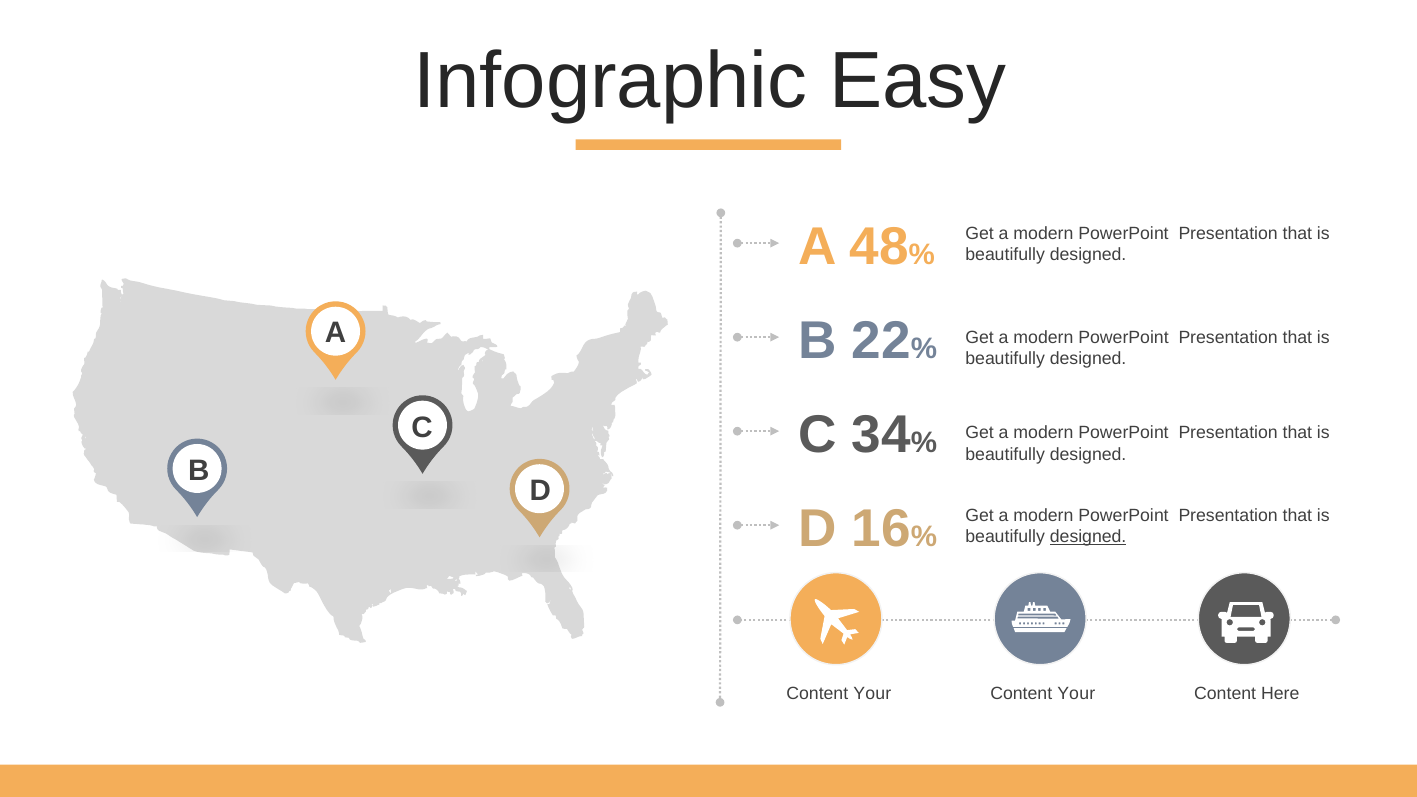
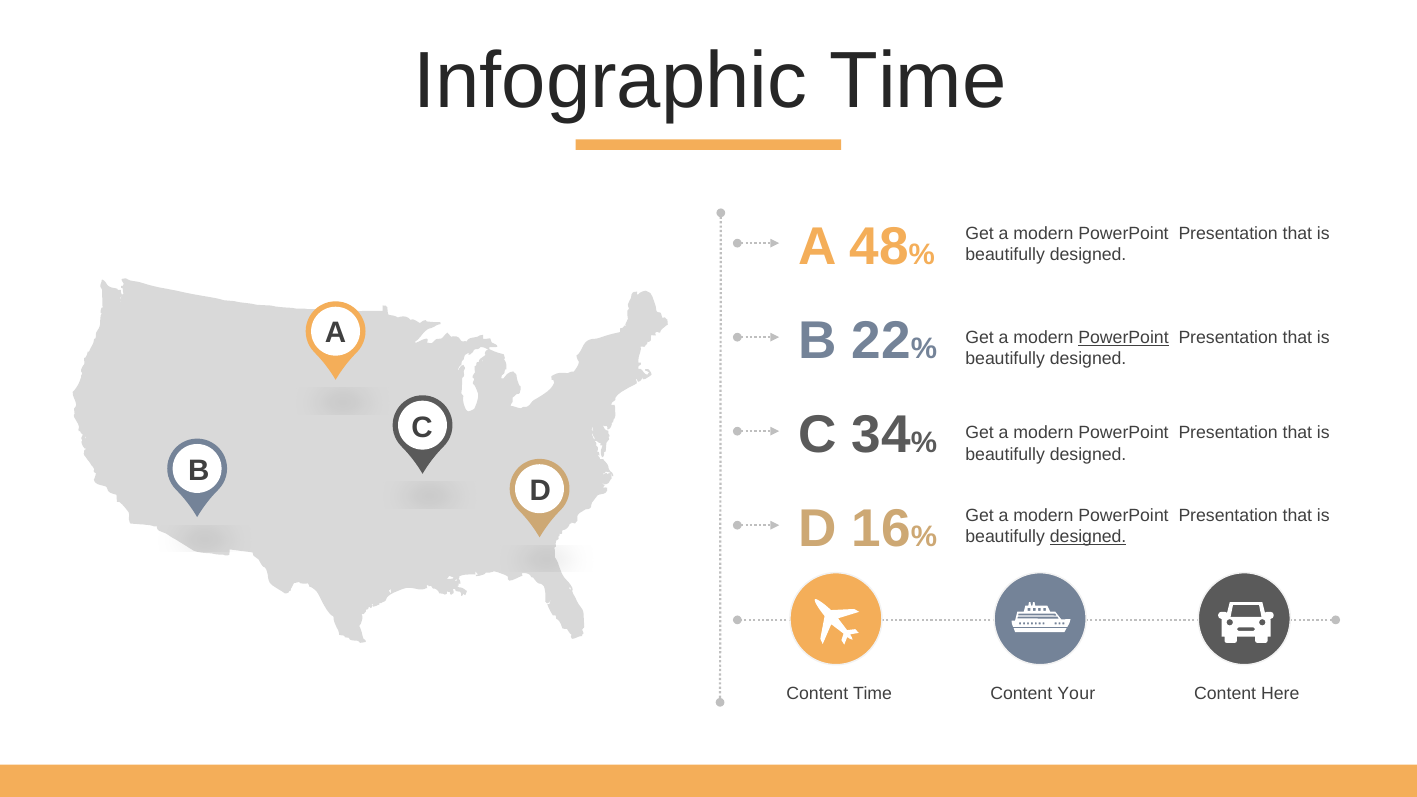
Infographic Easy: Easy -> Time
PowerPoint at (1123, 338) underline: none -> present
Your at (872, 694): Your -> Time
